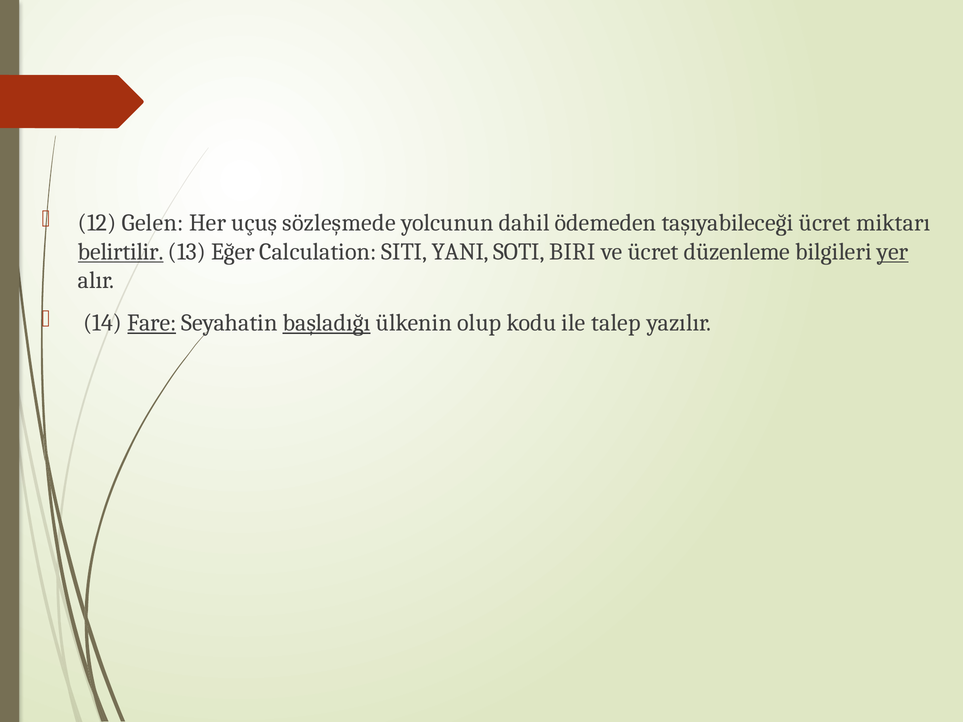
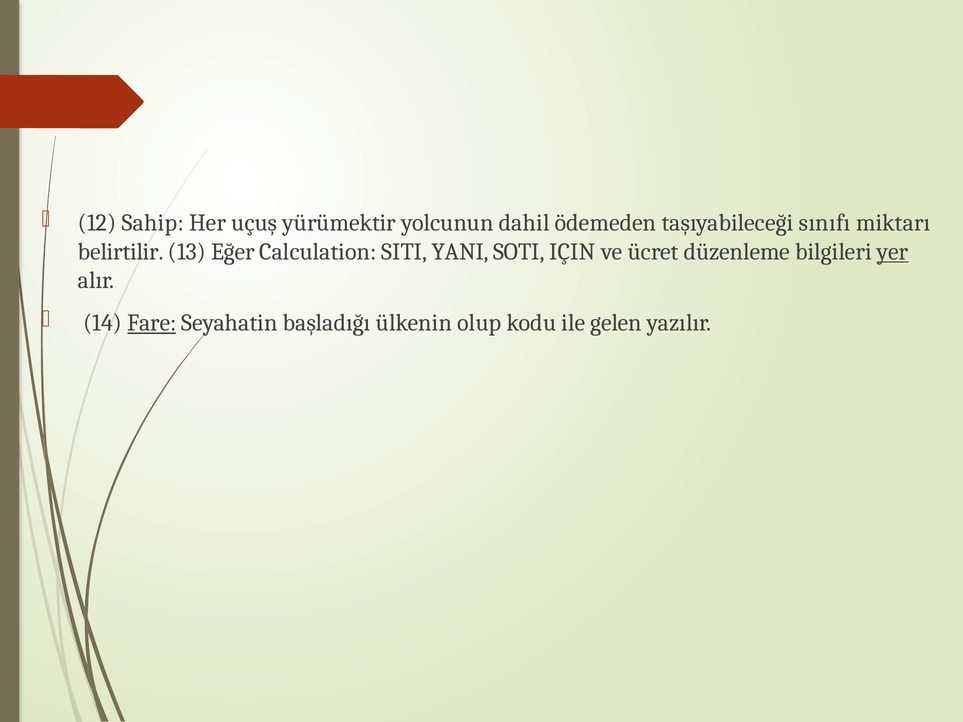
Gelen: Gelen -> Sahip
sözleşmede: sözleşmede -> yürümektir
taşıyabileceği ücret: ücret -> sınıfı
belirtilir underline: present -> none
BIRI: BIRI -> IÇIN
başladığı underline: present -> none
talep: talep -> gelen
